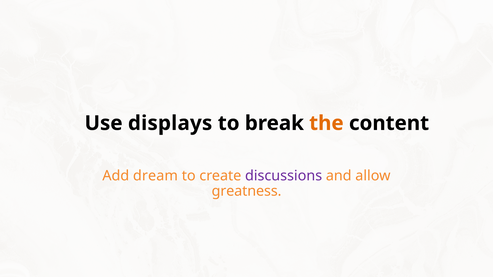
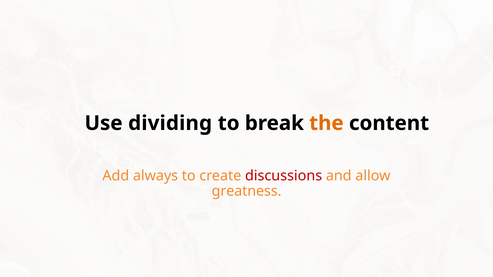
displays: displays -> dividing
dream: dream -> always
discussions colour: purple -> red
